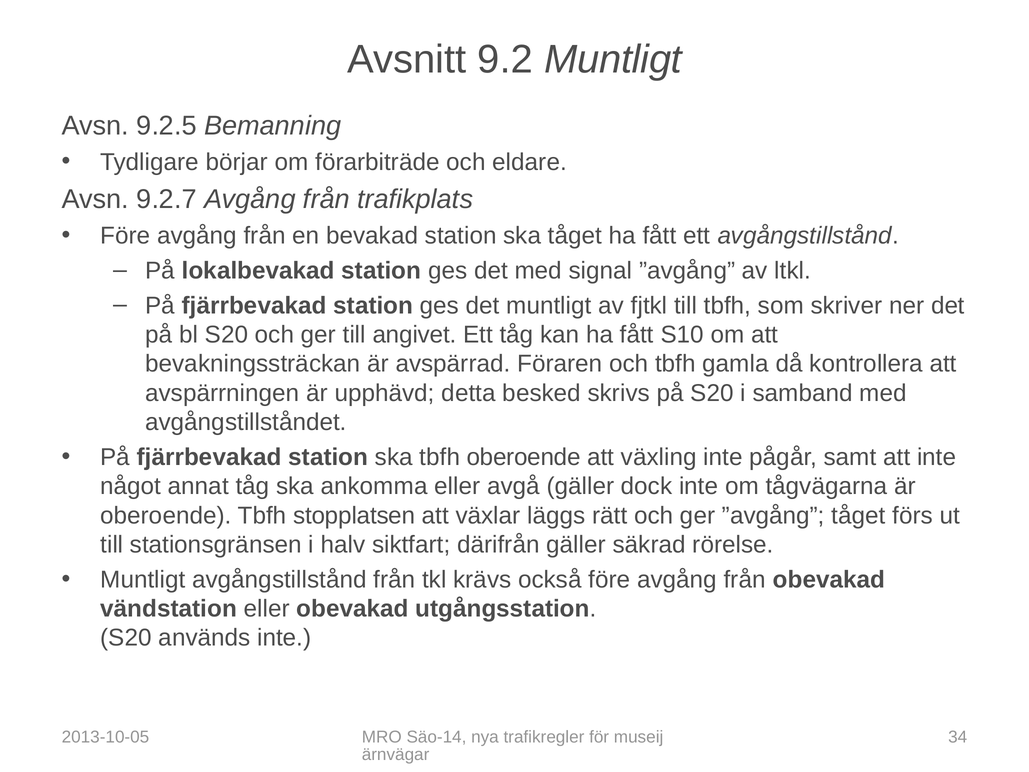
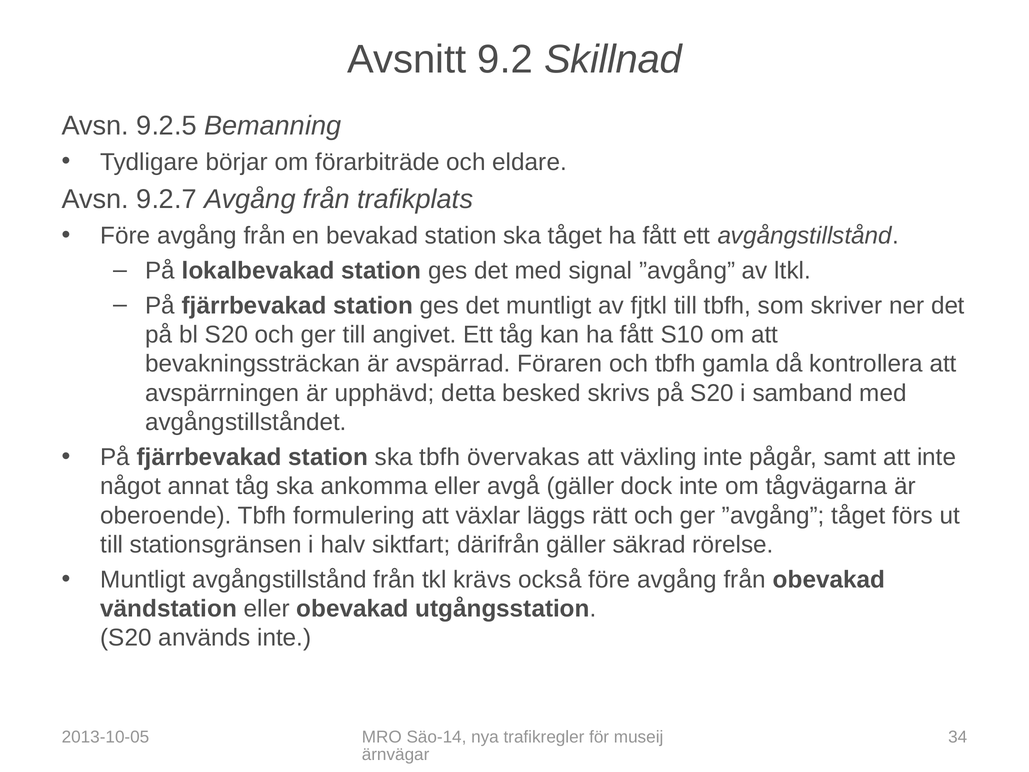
9.2 Muntligt: Muntligt -> Skillnad
tbfh oberoende: oberoende -> övervakas
stopplatsen: stopplatsen -> formulering
